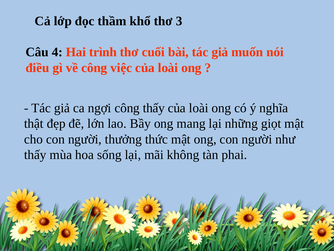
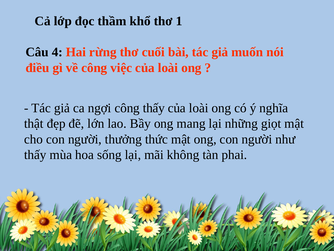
3: 3 -> 1
trình: trình -> rừng
